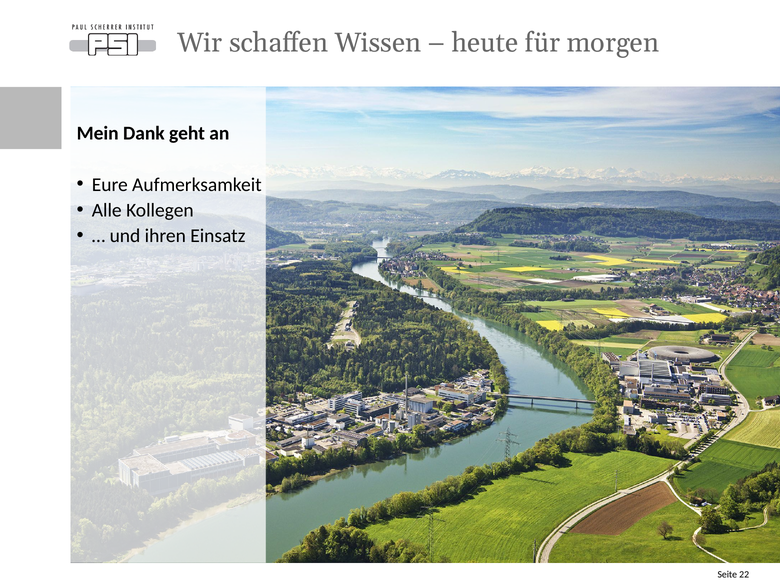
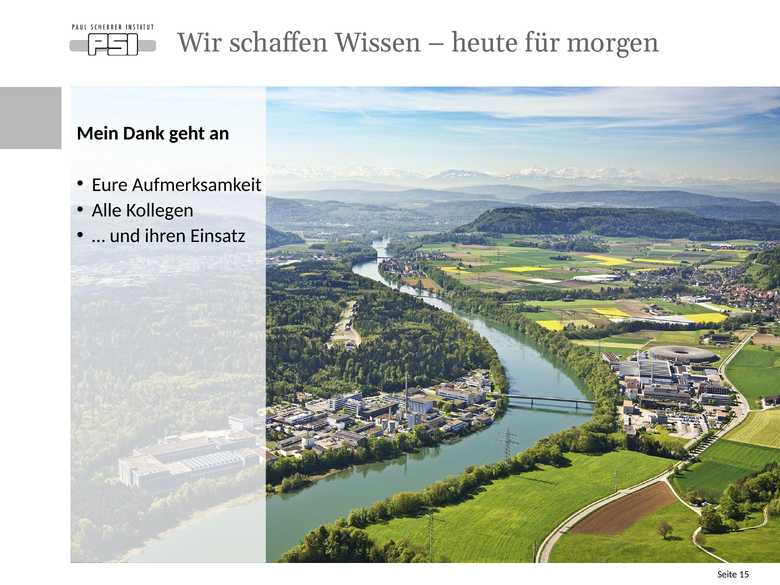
22: 22 -> 15
